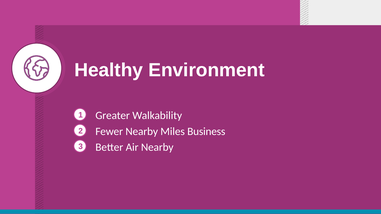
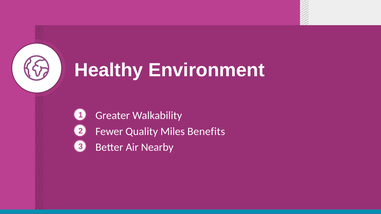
Fewer Nearby: Nearby -> Quality
Business: Business -> Benefits
